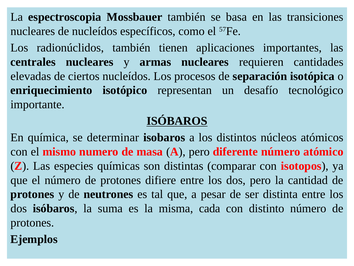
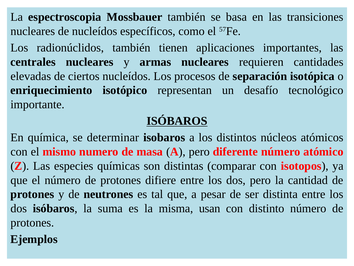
cada: cada -> usan
